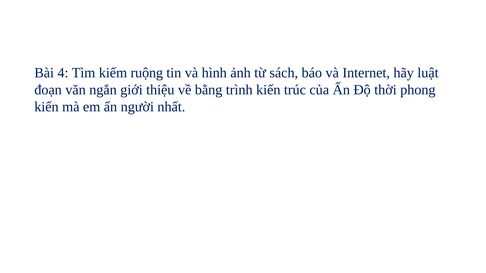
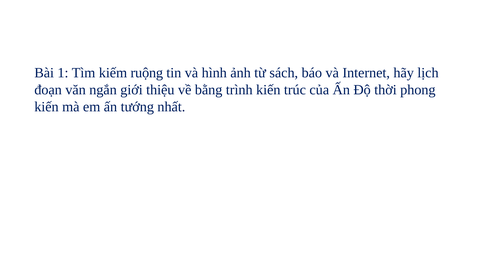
4: 4 -> 1
luật: luật -> lịch
người: người -> tướng
